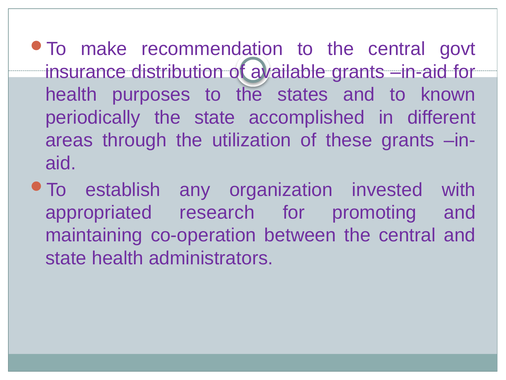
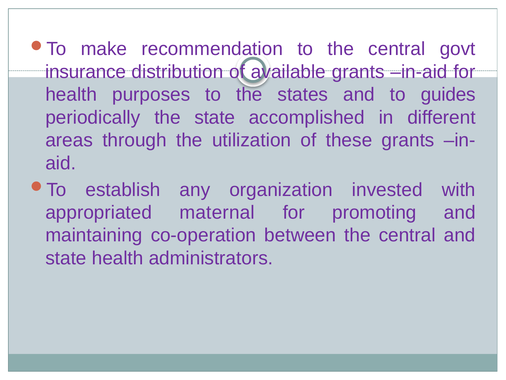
known: known -> guides
research: research -> maternal
